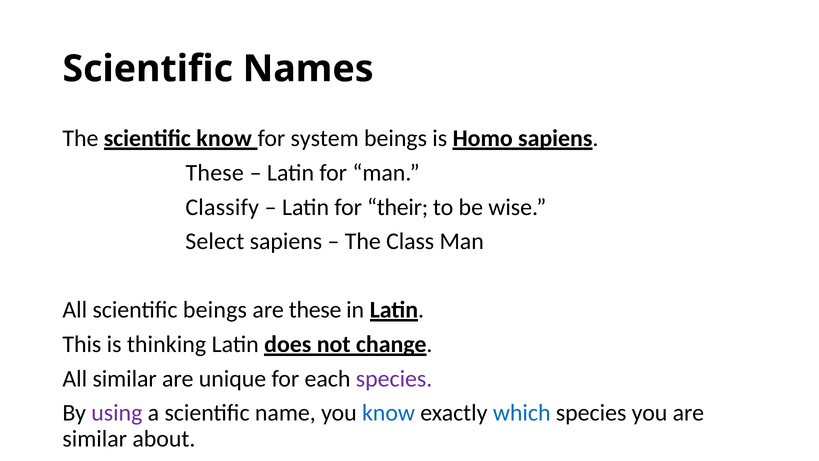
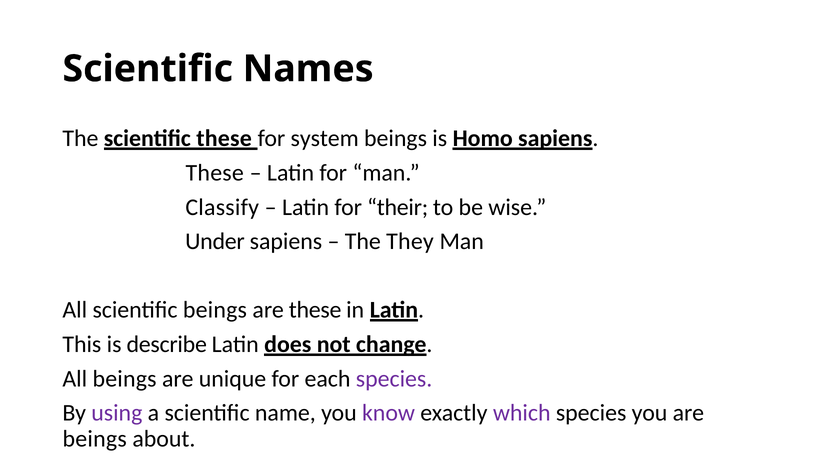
scientific know: know -> these
Select: Select -> Under
Class: Class -> They
thinking: thinking -> describe
All similar: similar -> beings
know at (389, 413) colour: blue -> purple
which colour: blue -> purple
similar at (95, 438): similar -> beings
